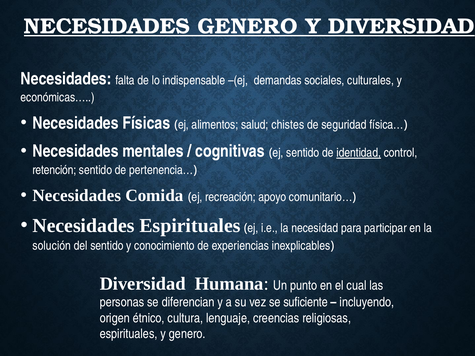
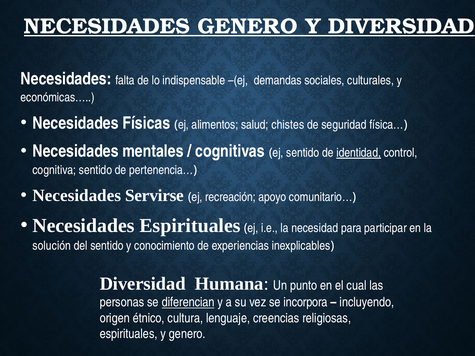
retención: retención -> cognitiva
Comida: Comida -> Servirse
diferencian underline: none -> present
suficiente: suficiente -> incorpora
